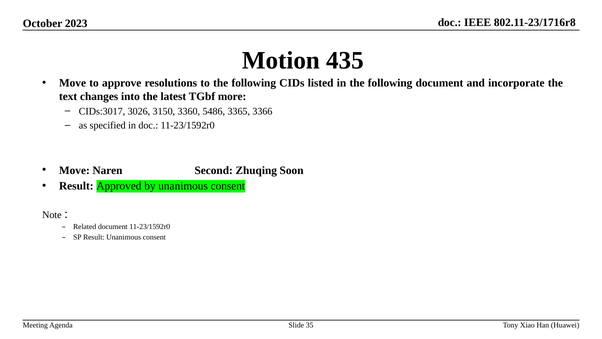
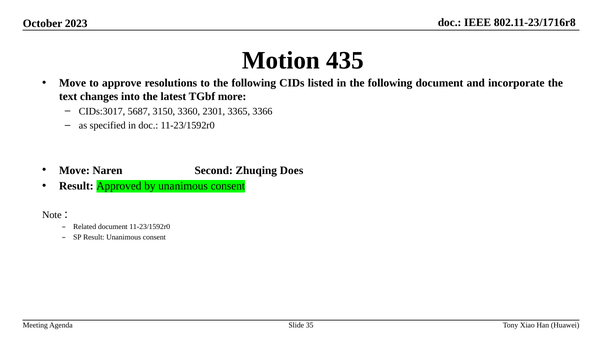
3026: 3026 -> 5687
5486: 5486 -> 2301
Soon: Soon -> Does
